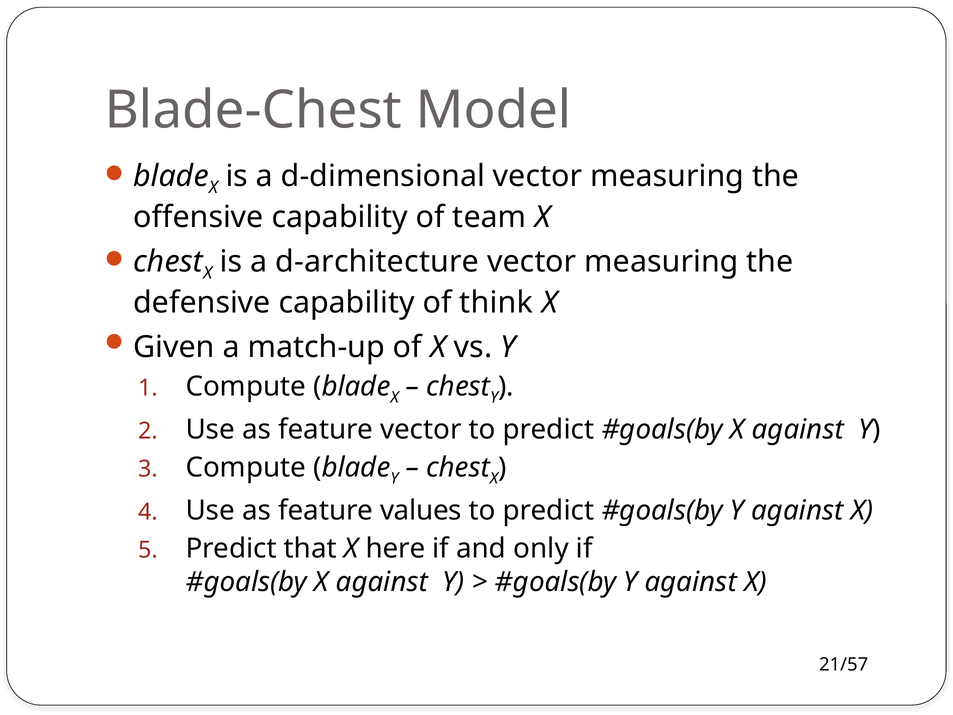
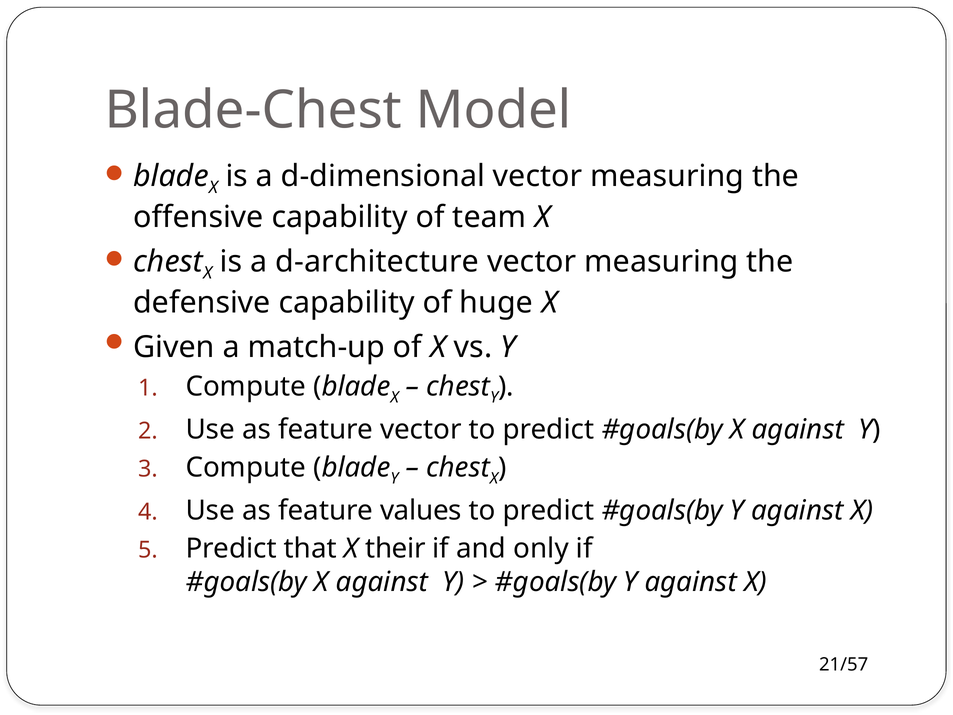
think: think -> huge
here: here -> their
